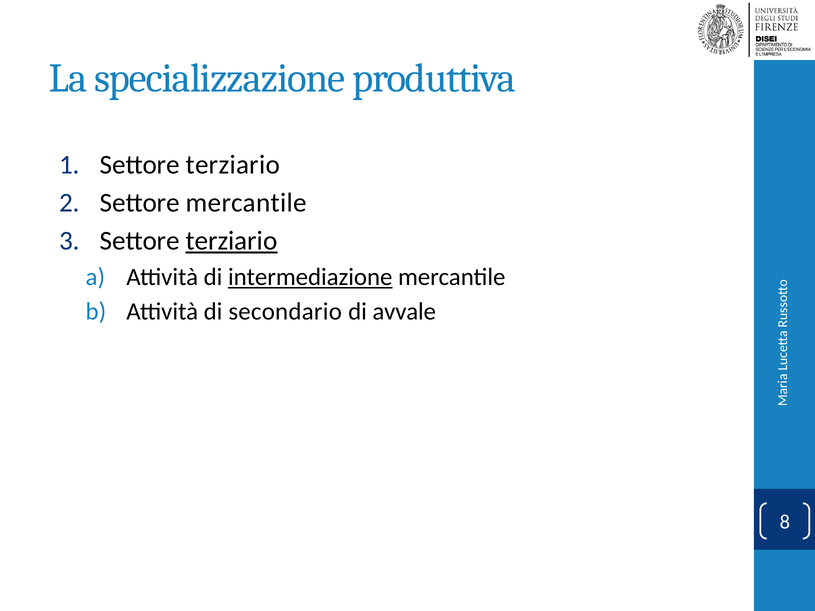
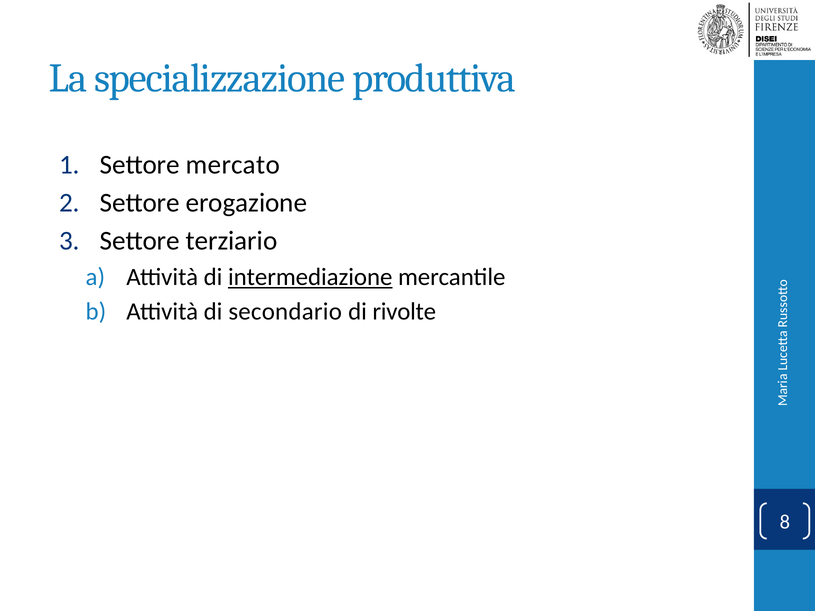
terziario at (233, 165): terziario -> mercato
Settore mercantile: mercantile -> erogazione
terziario at (232, 241) underline: present -> none
avvale: avvale -> rivolte
